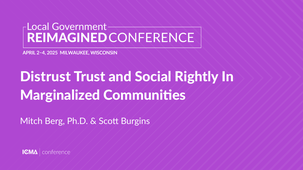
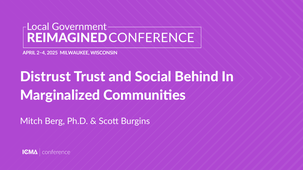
Rightly: Rightly -> Behind
